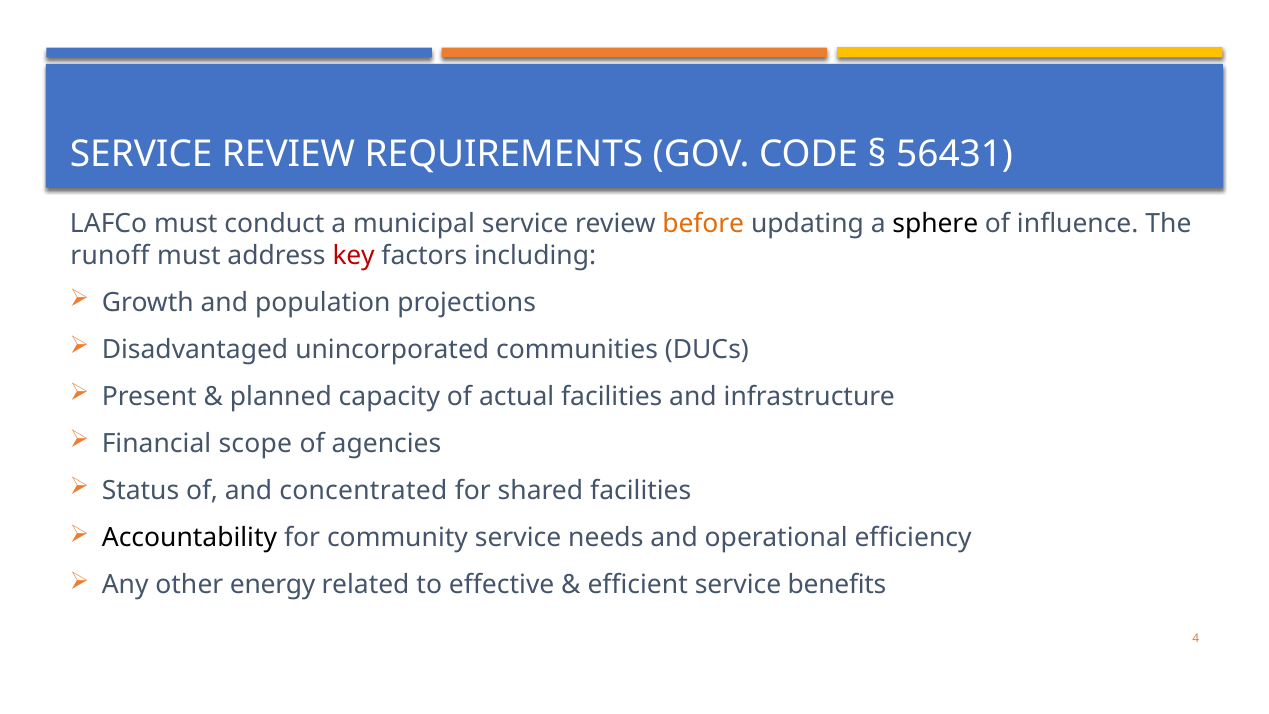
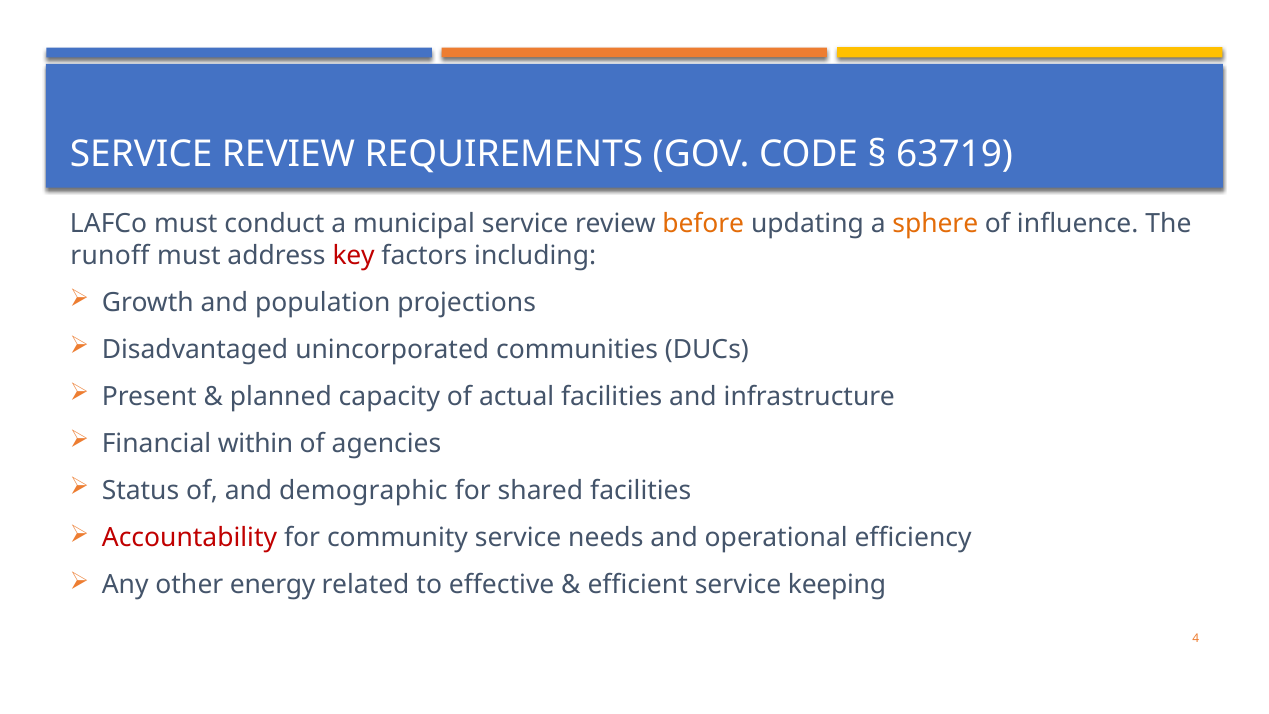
56431: 56431 -> 63719
sphere colour: black -> orange
scope: scope -> within
concentrated: concentrated -> demographic
Accountability colour: black -> red
benefits: benefits -> keeping
